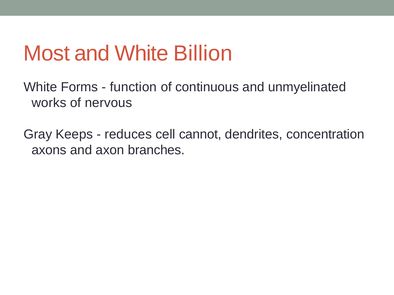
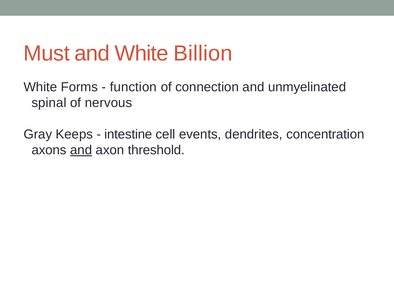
Most: Most -> Must
continuous: continuous -> connection
works: works -> spinal
reduces: reduces -> intestine
cannot: cannot -> events
and at (81, 150) underline: none -> present
branches: branches -> threshold
